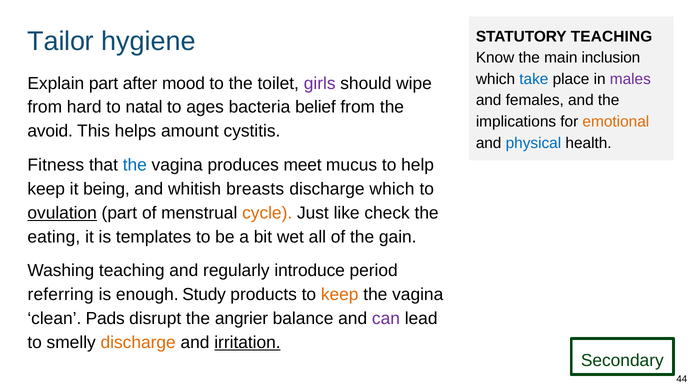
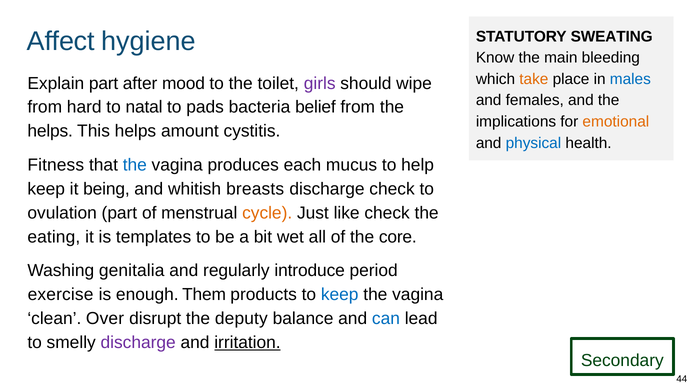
Tailor: Tailor -> Affect
STATUTORY TEACHING: TEACHING -> SWEATING
inclusion: inclusion -> bleeding
take colour: blue -> orange
males colour: purple -> blue
ages: ages -> pads
avoid at (50, 131): avoid -> helps
meet: meet -> each
discharge which: which -> check
ovulation underline: present -> none
gain: gain -> core
Washing teaching: teaching -> genitalia
referring: referring -> exercise
Study: Study -> Them
keep at (340, 294) colour: orange -> blue
Pads: Pads -> Over
angrier: angrier -> deputy
can colour: purple -> blue
discharge at (138, 342) colour: orange -> purple
